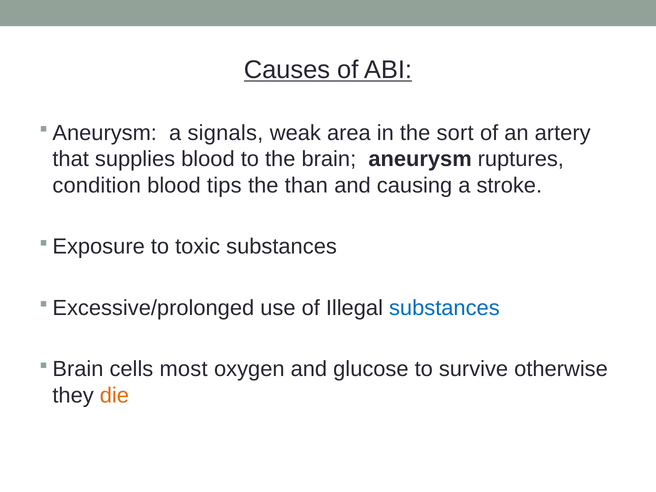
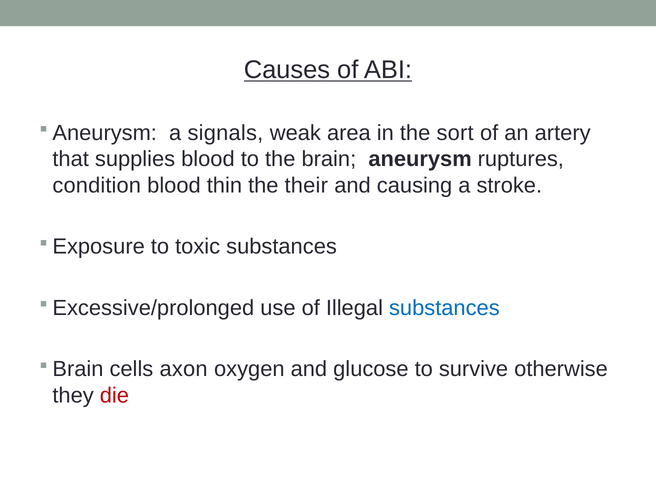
tips: tips -> thin
than: than -> their
most: most -> axon
die colour: orange -> red
